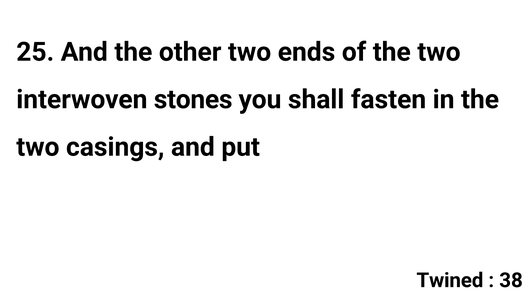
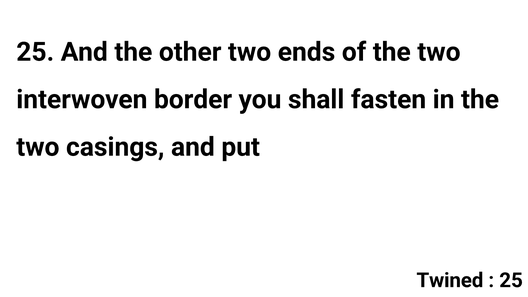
stones: stones -> border
38 at (511, 280): 38 -> 25
